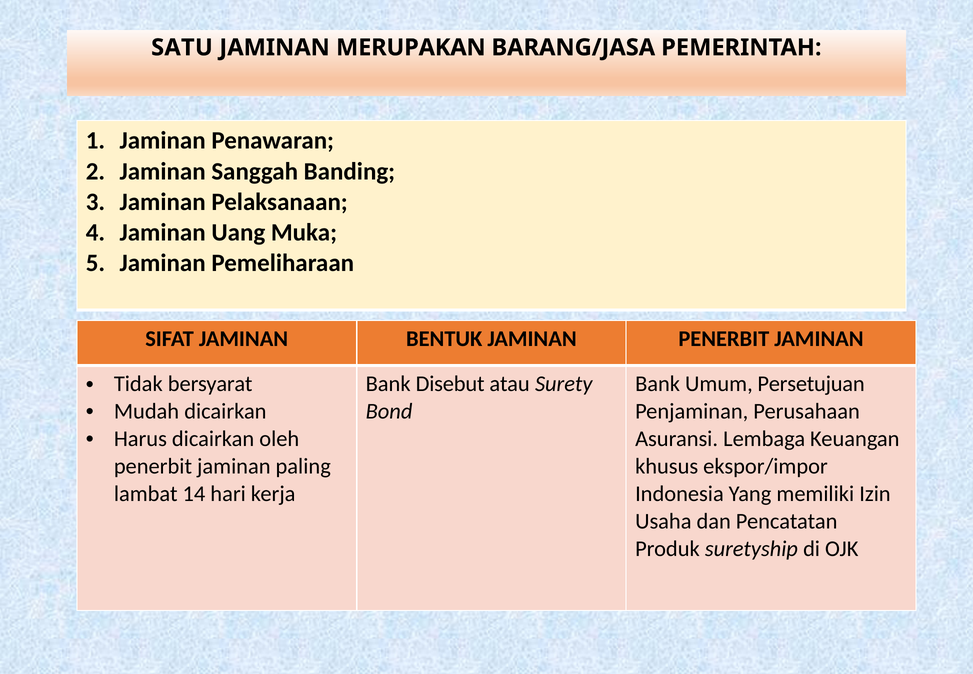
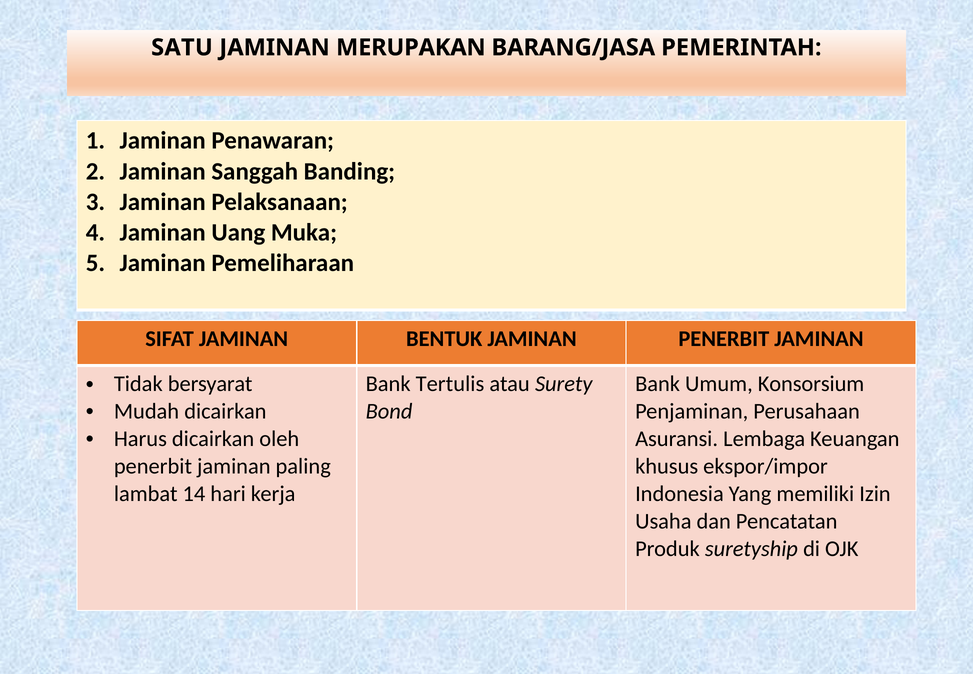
Disebut: Disebut -> Tertulis
Persetujuan: Persetujuan -> Konsorsium
